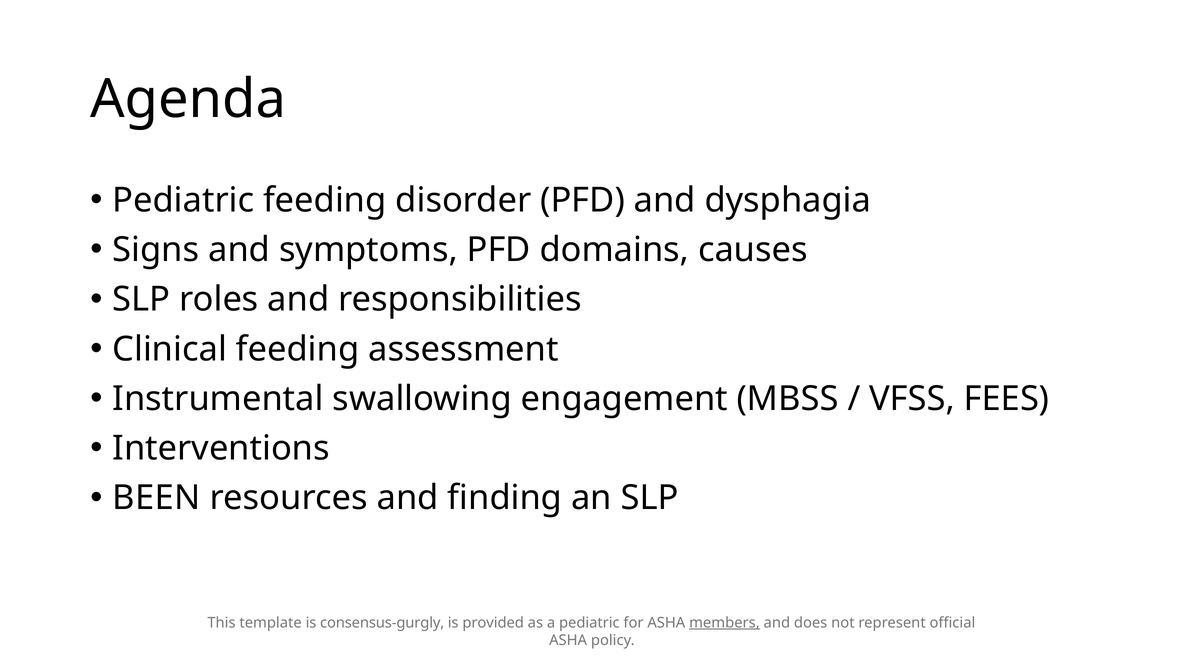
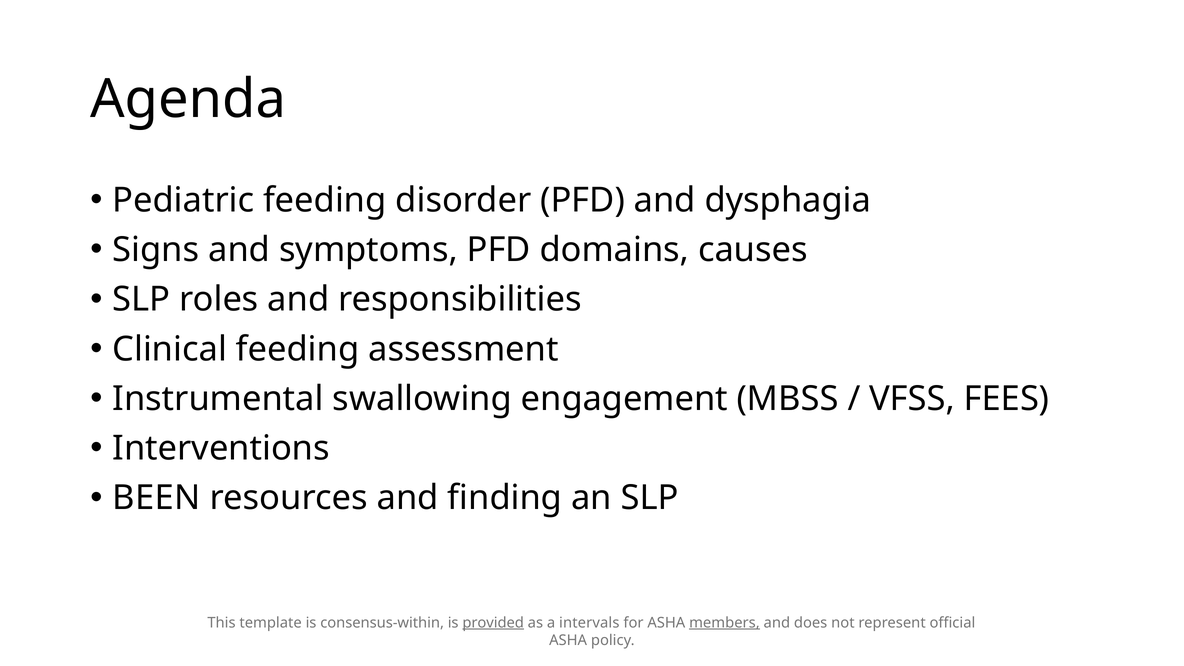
consensus-gurgly: consensus-gurgly -> consensus-within
provided underline: none -> present
a pediatric: pediatric -> intervals
